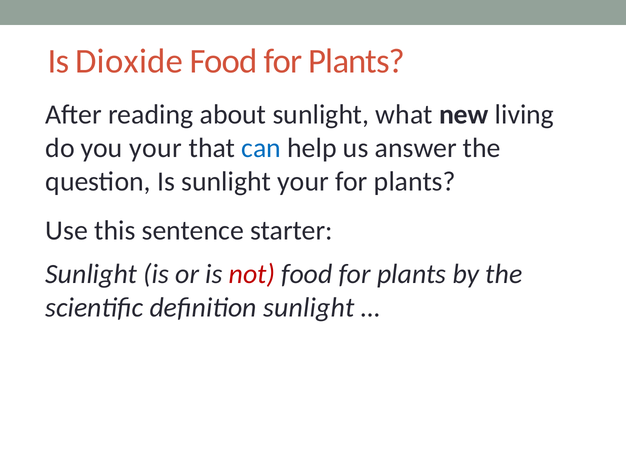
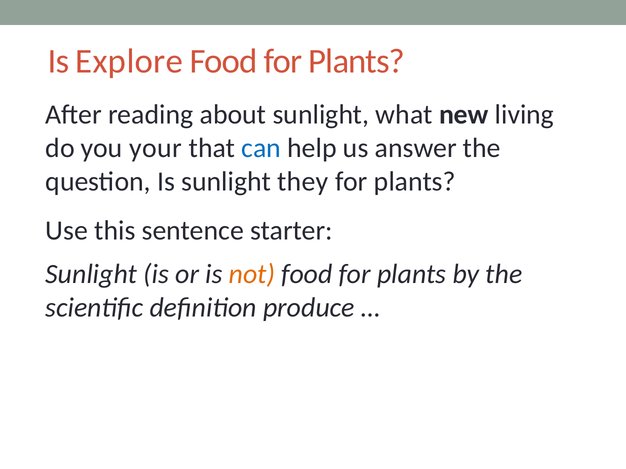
Dioxide: Dioxide -> Explore
sunlight your: your -> they
not colour: red -> orange
definition sunlight: sunlight -> produce
